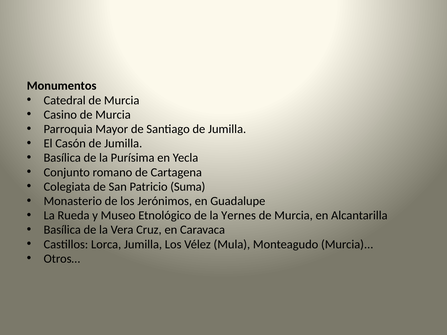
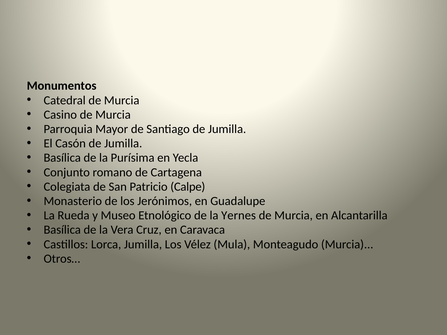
Suma: Suma -> Calpe
